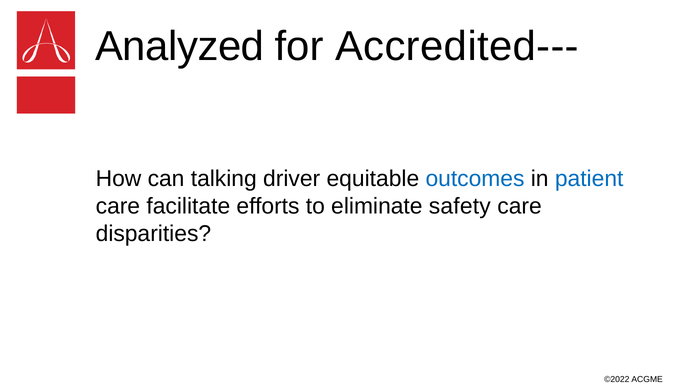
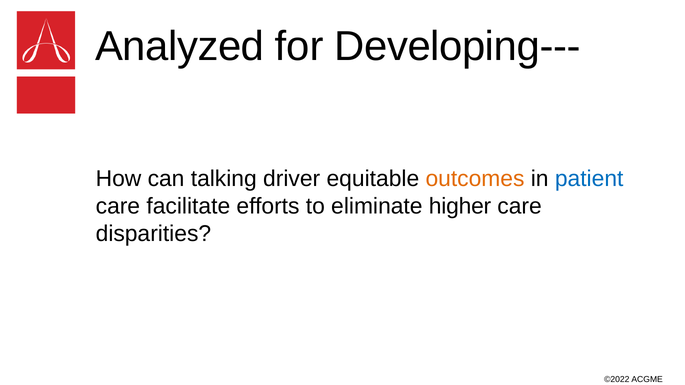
Accredited---: Accredited--- -> Developing---
outcomes colour: blue -> orange
safety: safety -> higher
